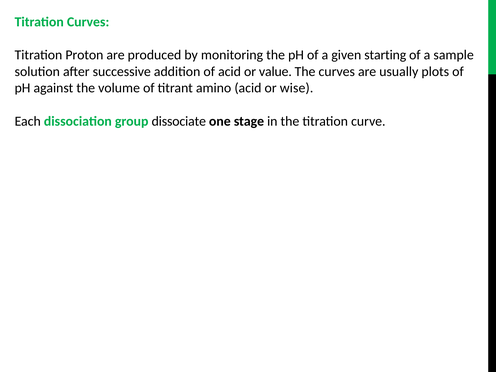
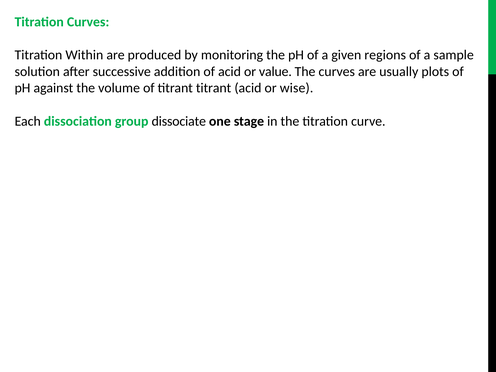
Proton: Proton -> Within
starting: starting -> regions
titrant amino: amino -> titrant
